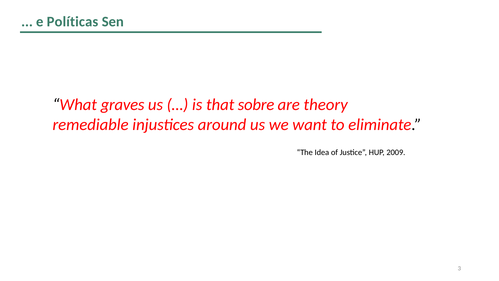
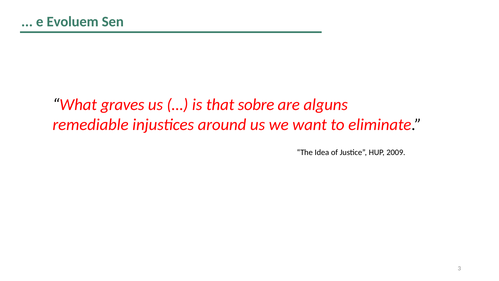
Políticas: Políticas -> Evoluem
theory: theory -> alguns
